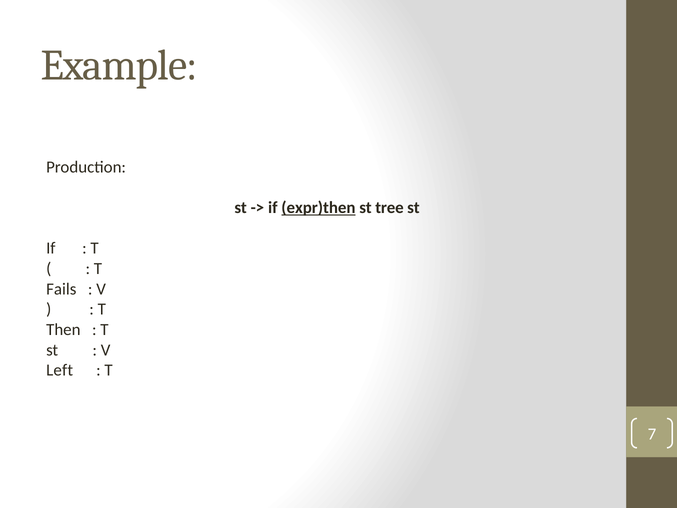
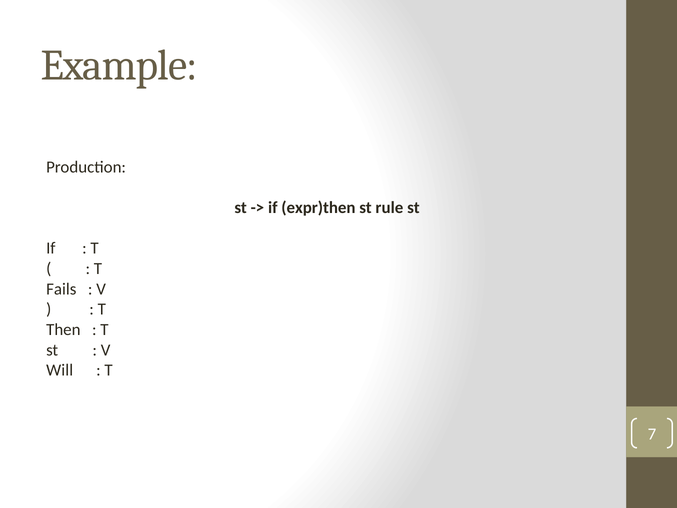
expr)then underline: present -> none
tree: tree -> rule
Left: Left -> Will
